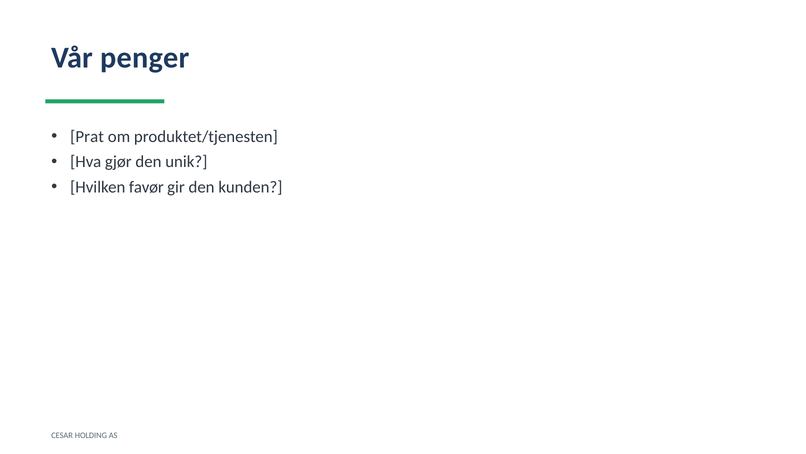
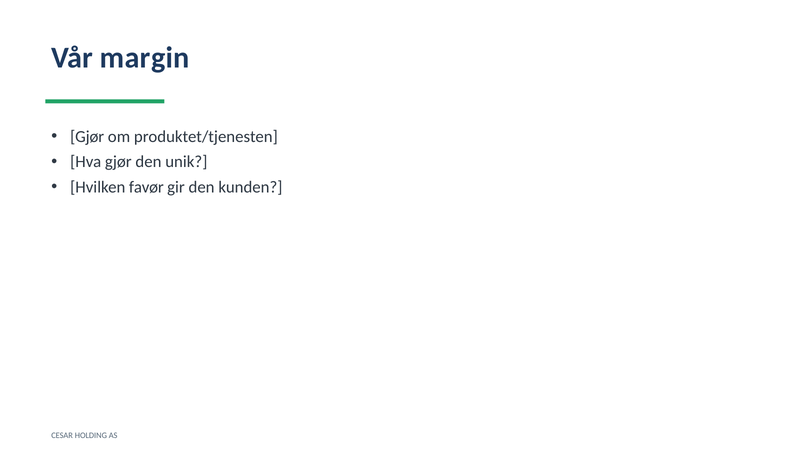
penger: penger -> margin
Prat at (87, 137): Prat -> Gjør
